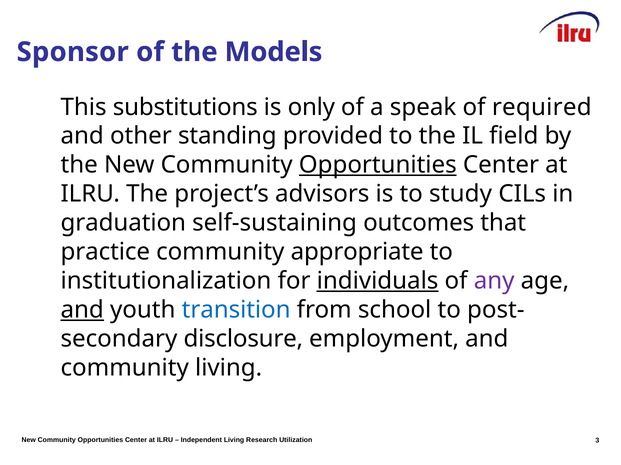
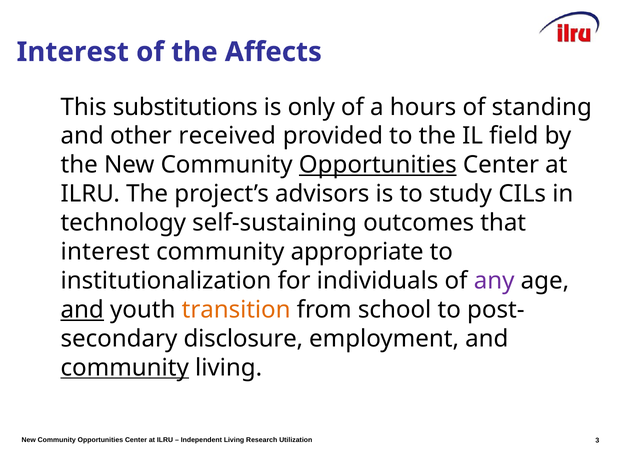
Sponsor at (73, 52): Sponsor -> Interest
Models: Models -> Affects
speak: speak -> hours
required: required -> standing
standing: standing -> received
graduation: graduation -> technology
practice at (105, 252): practice -> interest
individuals underline: present -> none
transition colour: blue -> orange
community at (125, 368) underline: none -> present
